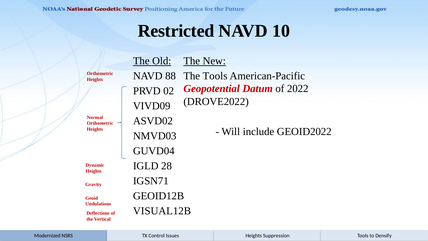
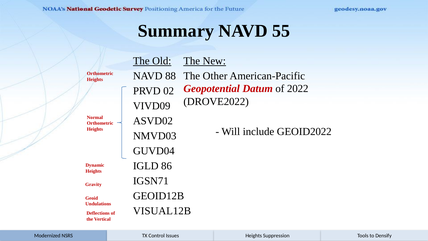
Restricted: Restricted -> Summary
10: 10 -> 55
The Tools: Tools -> Other
28: 28 -> 86
